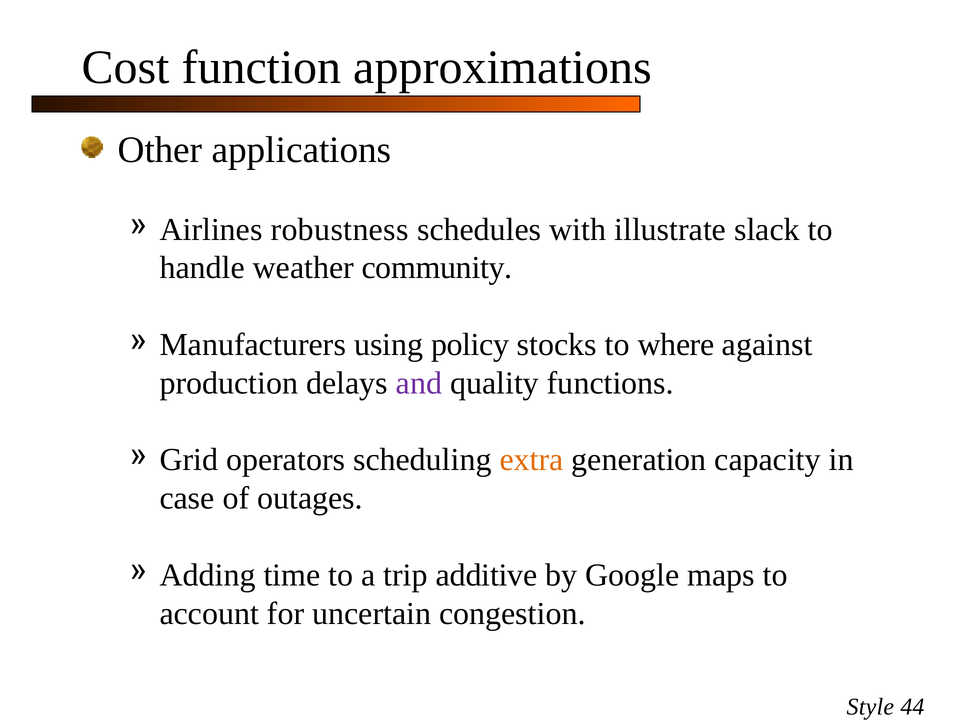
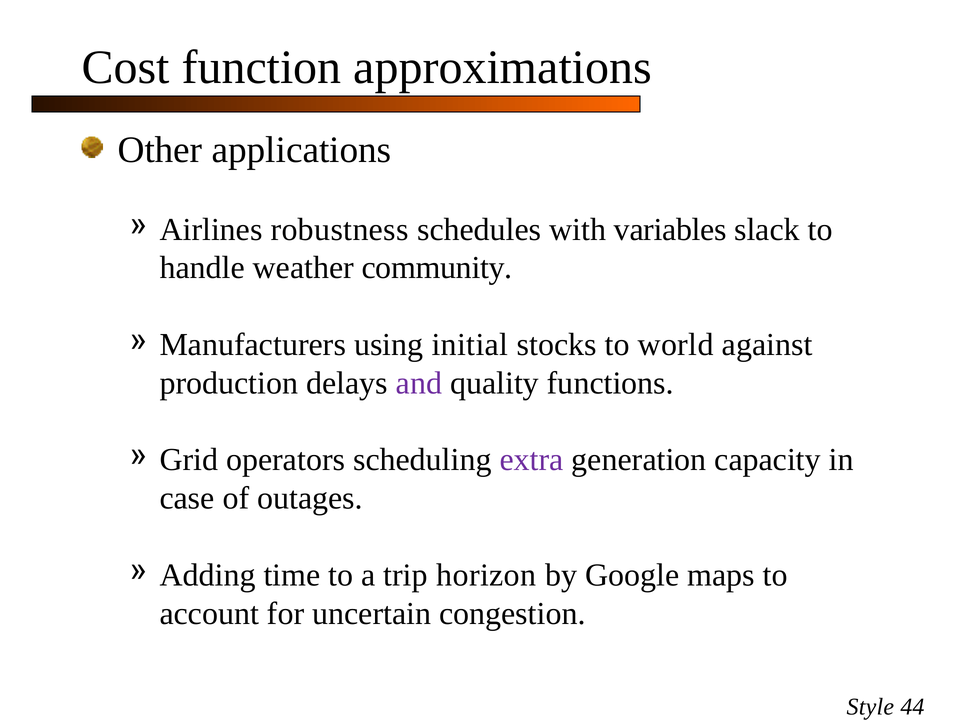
illustrate: illustrate -> variables
policy: policy -> initial
where: where -> world
extra colour: orange -> purple
additive: additive -> horizon
